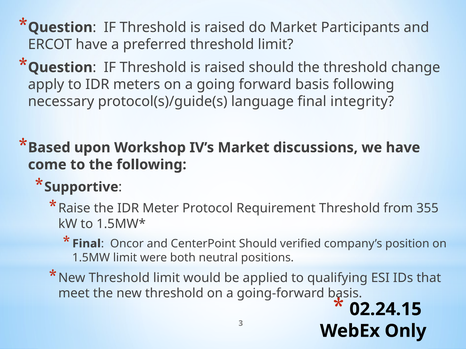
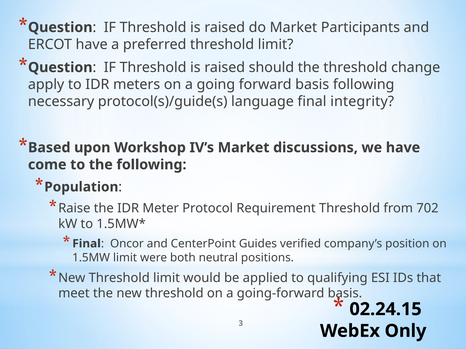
Supportive: Supportive -> Population
355: 355 -> 702
CenterPoint Should: Should -> Guides
